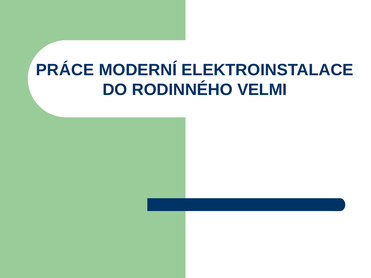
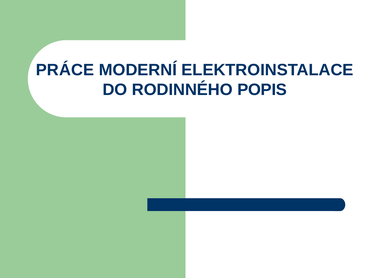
VELMI: VELMI -> POPIS
